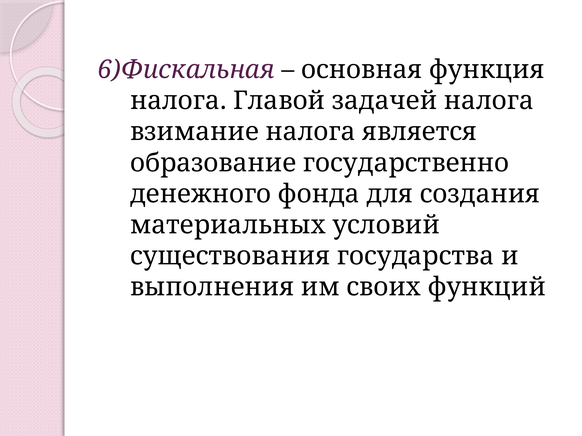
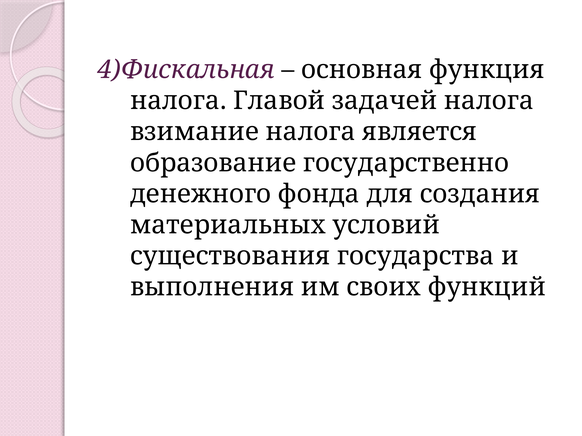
6)Фискальная: 6)Фискальная -> 4)Фискальная
